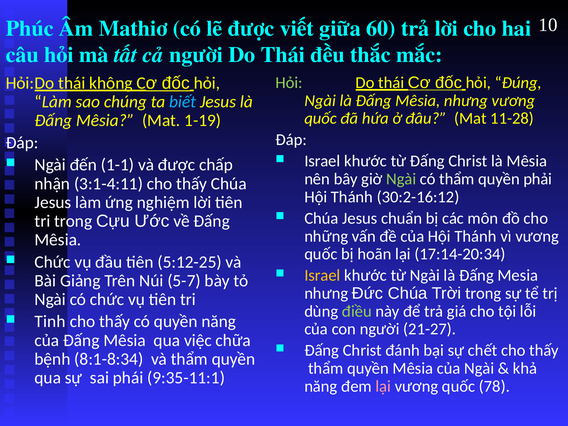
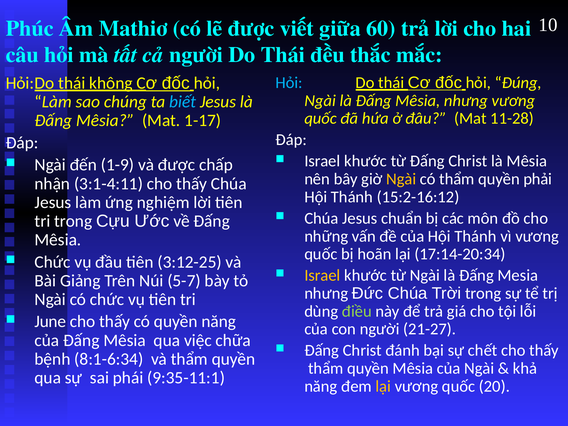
Hỏi at (289, 83) colour: light green -> light blue
1-19: 1-19 -> 1-17
1-1: 1-1 -> 1-9
Ngài at (401, 179) colour: light green -> yellow
30:2-16:12: 30:2-16:12 -> 15:2-16:12
5:12-25: 5:12-25 -> 3:12-25
Tinh: Tinh -> June
8:1-8:34: 8:1-8:34 -> 8:1-6:34
lại at (383, 386) colour: pink -> yellow
78: 78 -> 20
